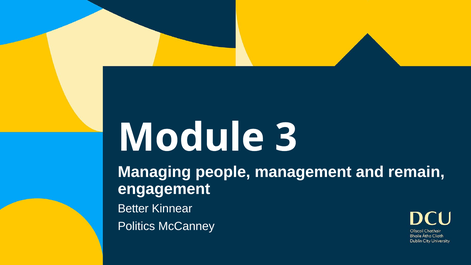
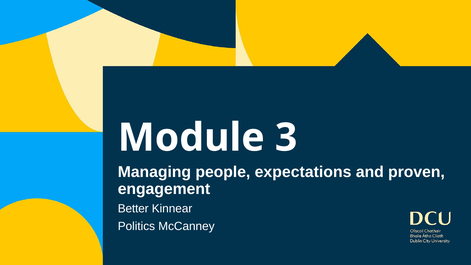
management: management -> expectations
remain: remain -> proven
